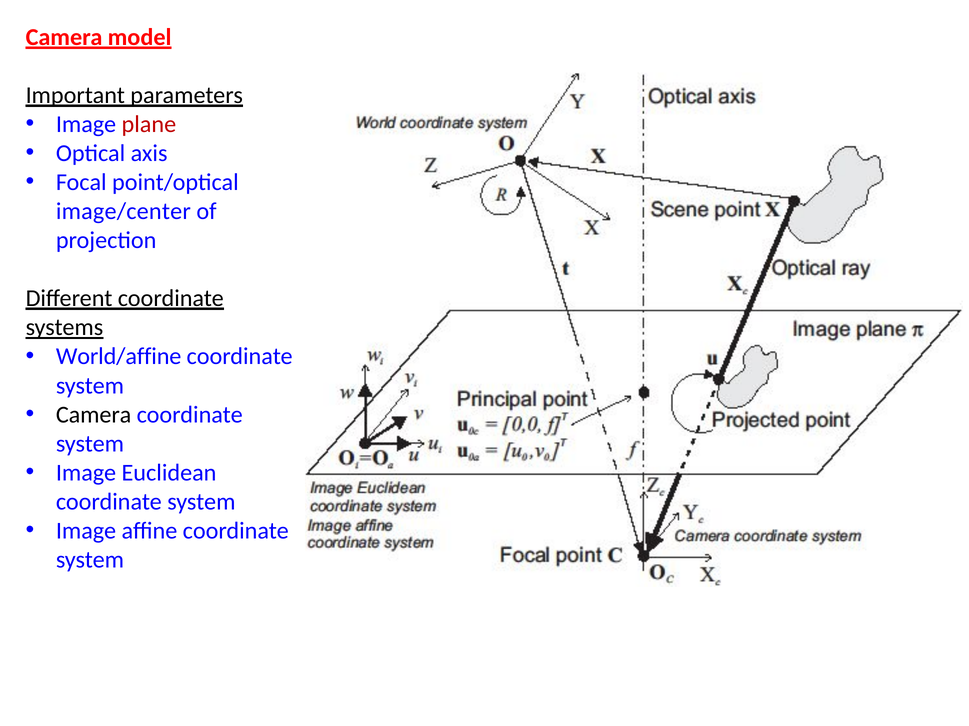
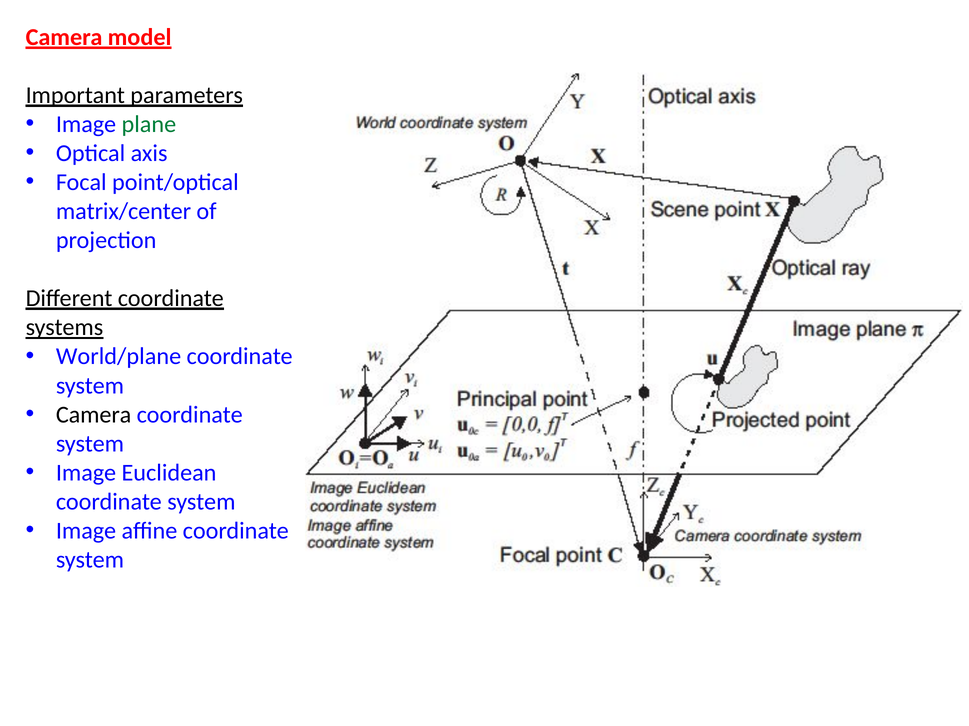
plane colour: red -> green
image/center: image/center -> matrix/center
World/affine: World/affine -> World/plane
